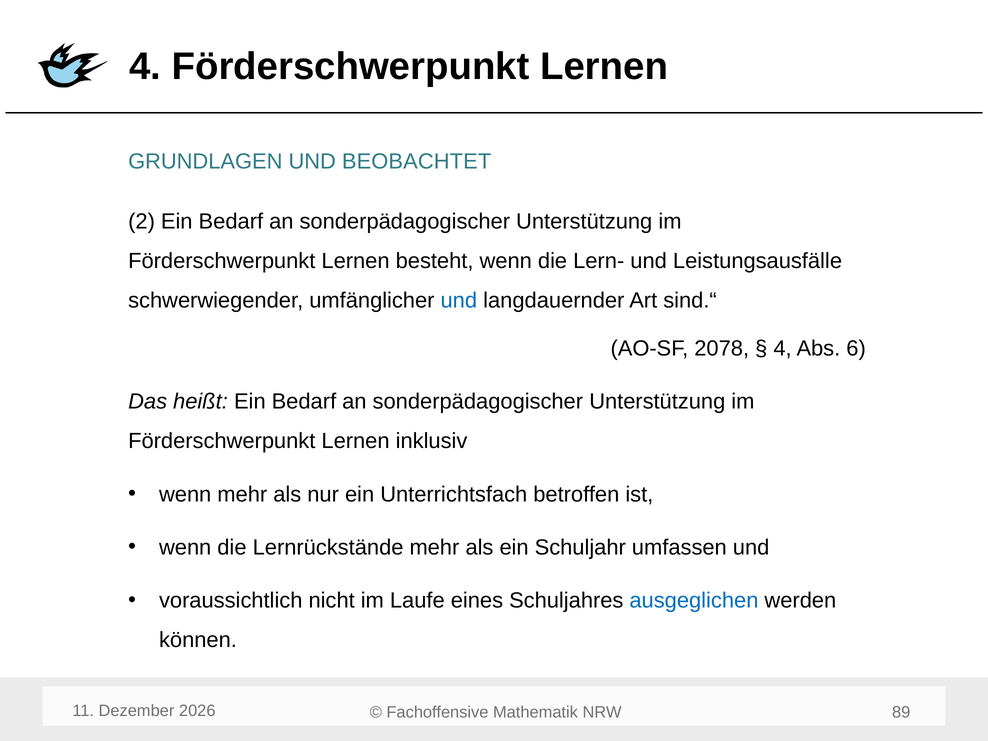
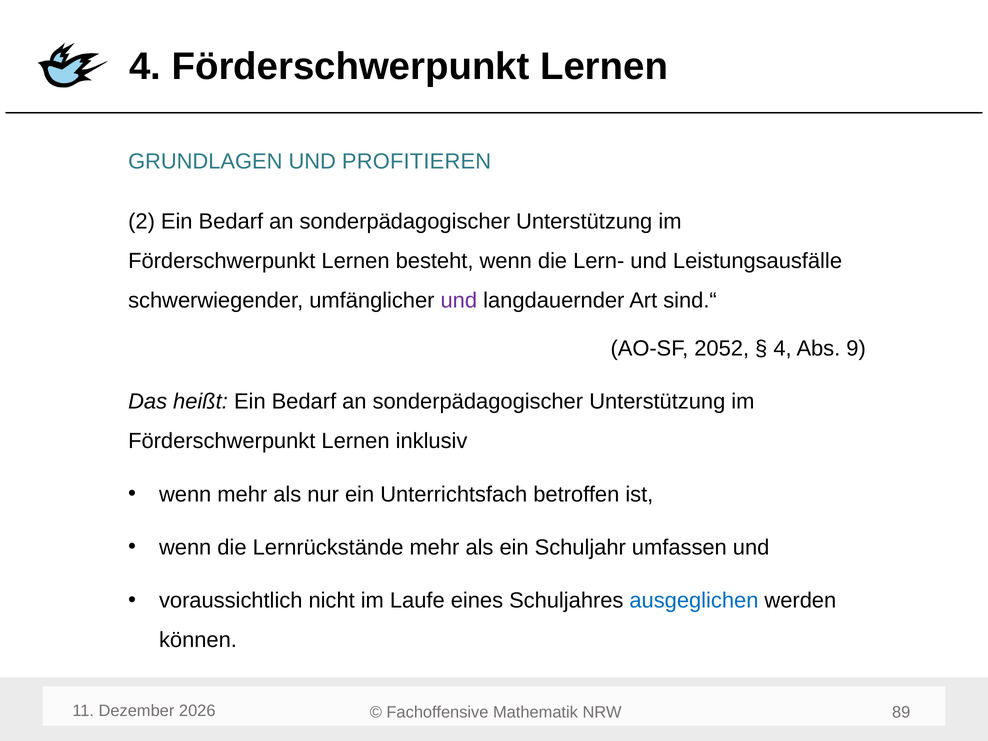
BEOBACHTET: BEOBACHTET -> PROFITIEREN
und at (459, 301) colour: blue -> purple
2078: 2078 -> 2052
6: 6 -> 9
